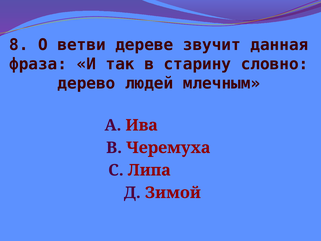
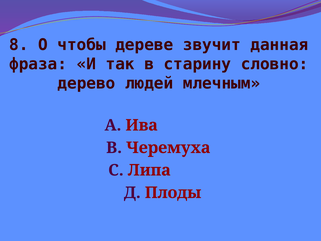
ветви: ветви -> чтобы
Зимой: Зимой -> Плоды
